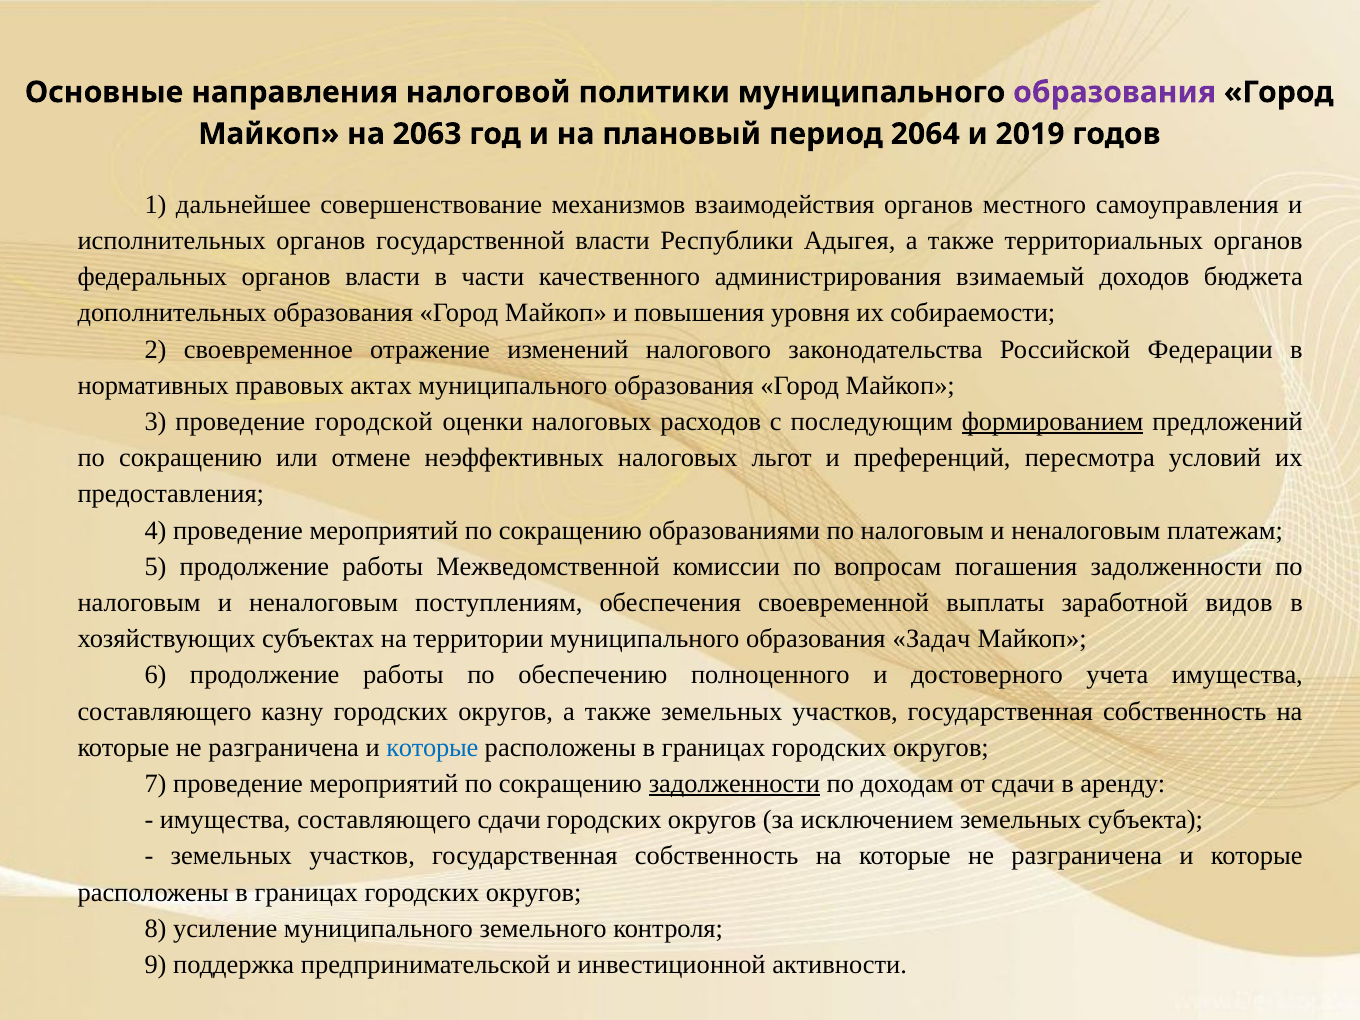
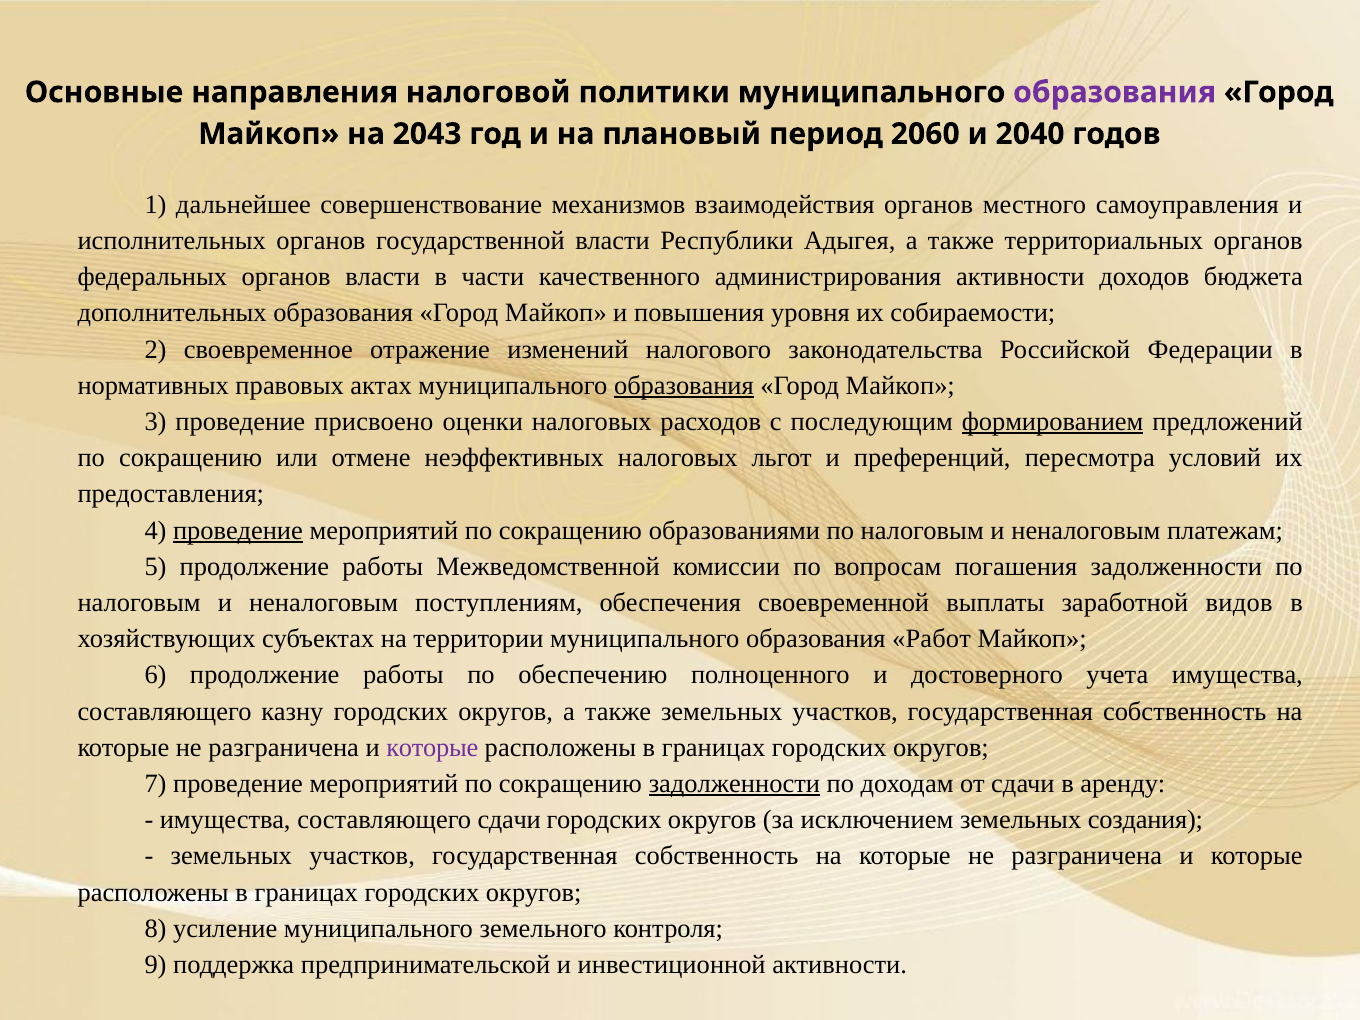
2063: 2063 -> 2043
2064: 2064 -> 2060
2019: 2019 -> 2040
администрирования взимаемый: взимаемый -> активности
образования at (684, 386) underline: none -> present
городской: городской -> присвоено
проведение at (238, 530) underline: none -> present
Задач: Задач -> Работ
которые at (432, 748) colour: blue -> purple
субъекта: субъекта -> создания
